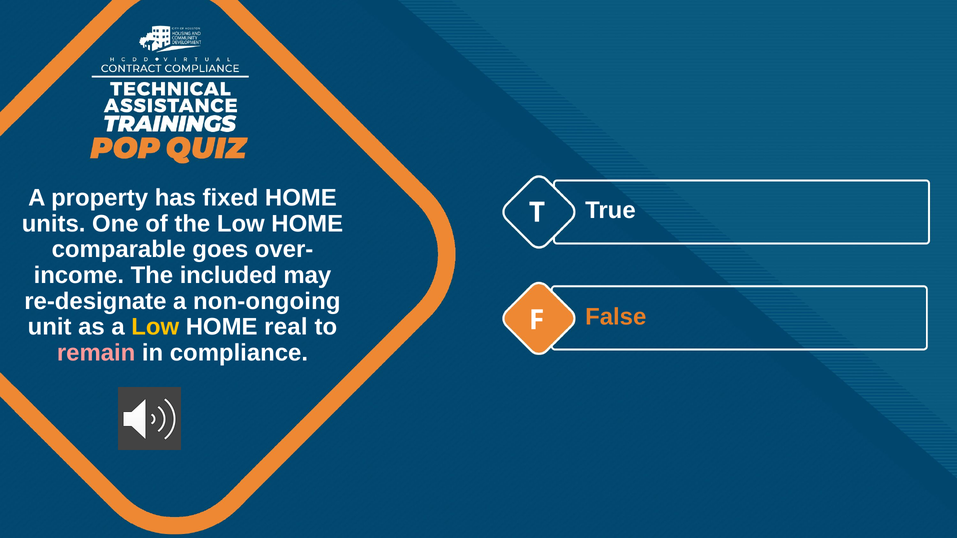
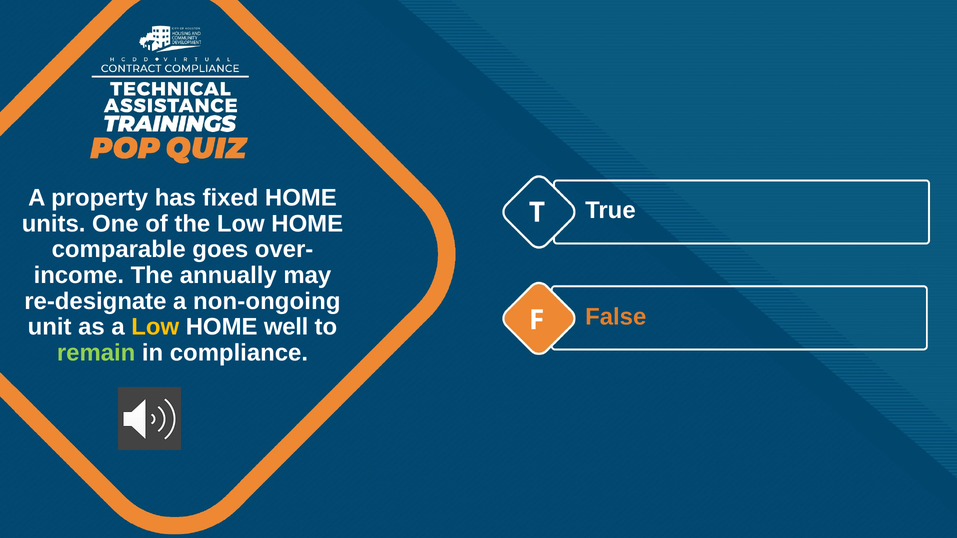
included: included -> annually
real: real -> well
remain colour: pink -> light green
